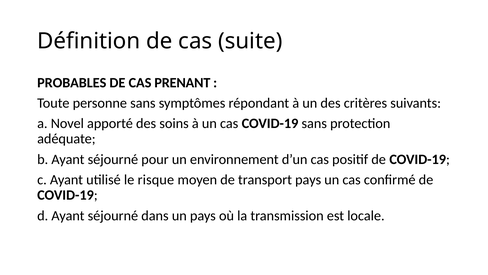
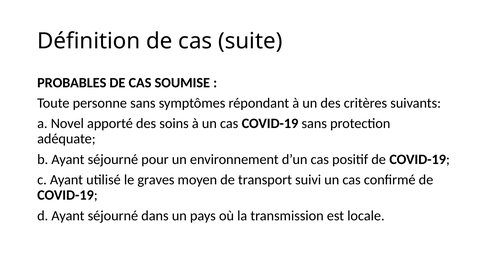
PRENANT: PRENANT -> SOUMISE
risque: risque -> graves
transport pays: pays -> suivi
